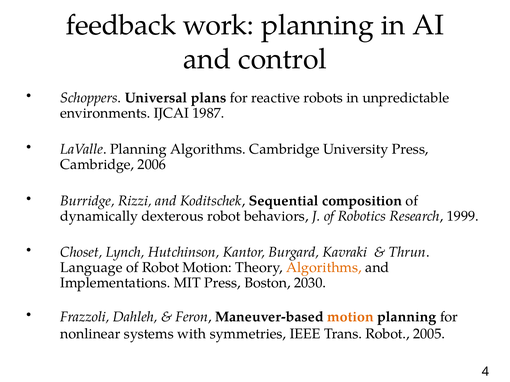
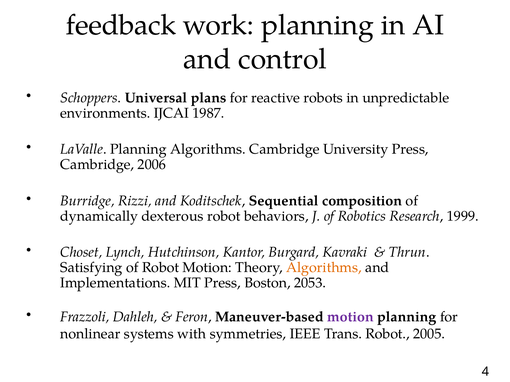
Language: Language -> Satisfying
2030: 2030 -> 2053
motion at (351, 317) colour: orange -> purple
